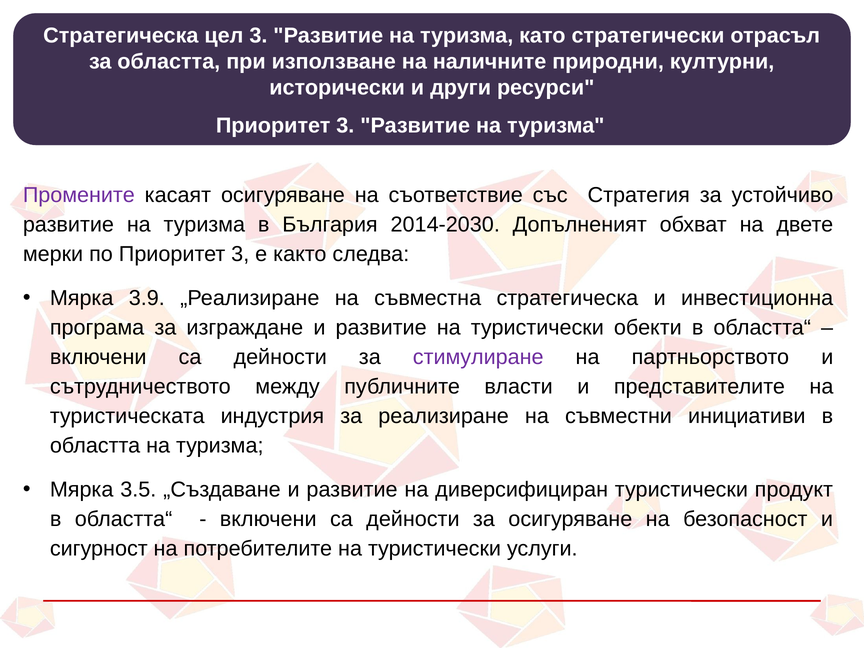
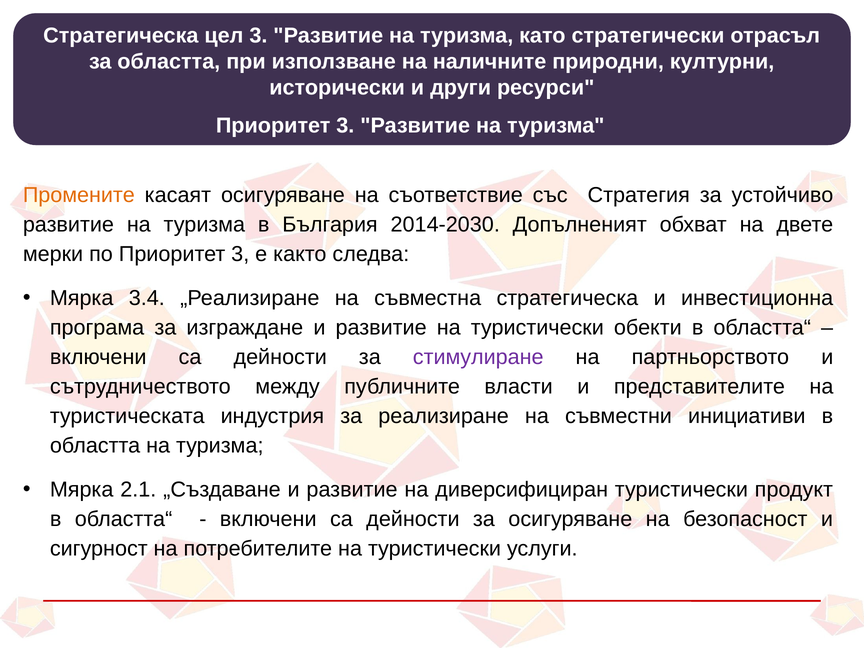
Промените colour: purple -> orange
3.9: 3.9 -> 3.4
3.5: 3.5 -> 2.1
